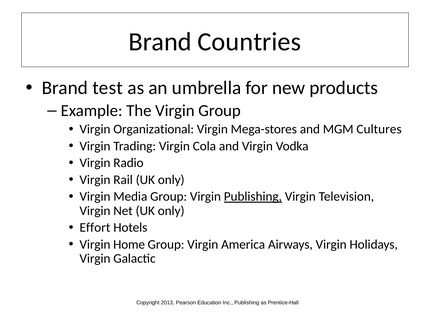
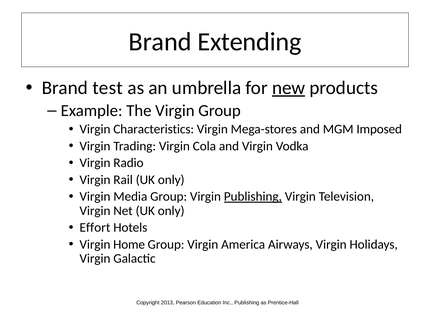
Countries: Countries -> Extending
new underline: none -> present
Organizational: Organizational -> Characteristics
Cultures: Cultures -> Imposed
